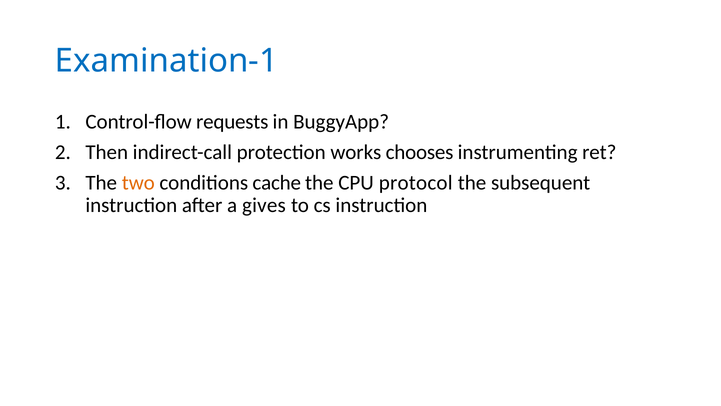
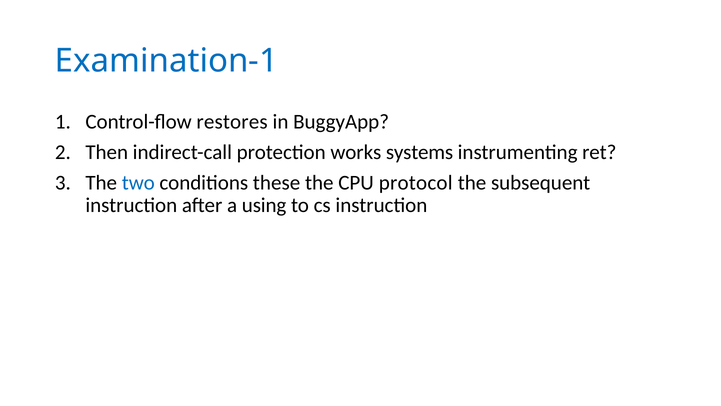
requests: requests -> restores
chooses: chooses -> systems
two colour: orange -> blue
cache: cache -> these
gives: gives -> using
